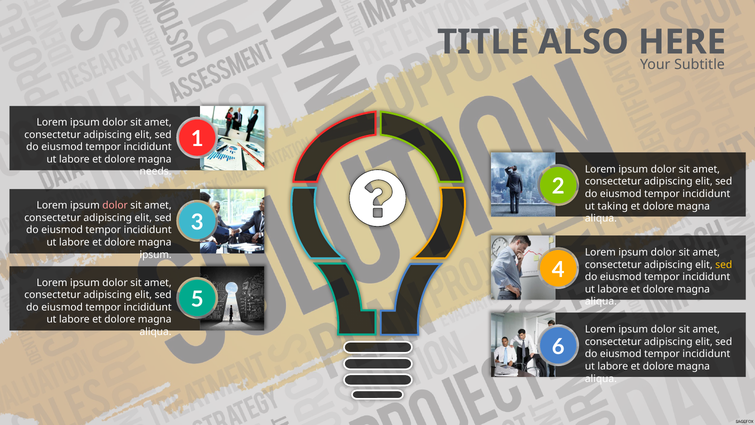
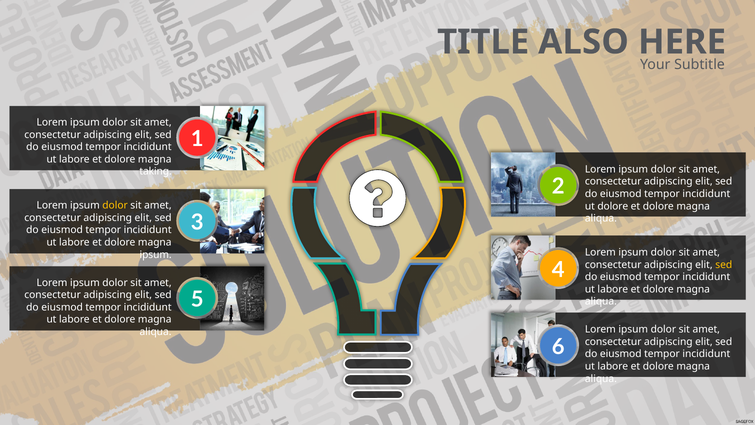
needs: needs -> taking
dolor at (115, 205) colour: pink -> yellow
ut taking: taking -> dolore
